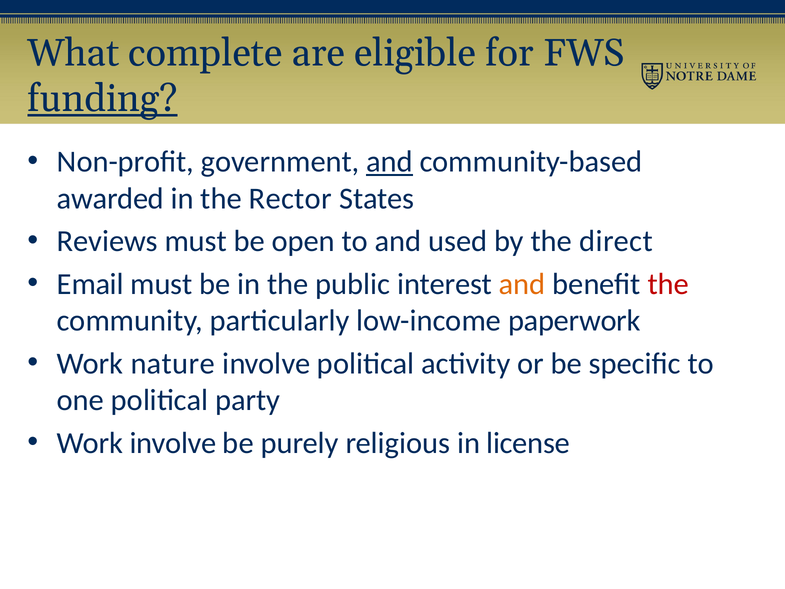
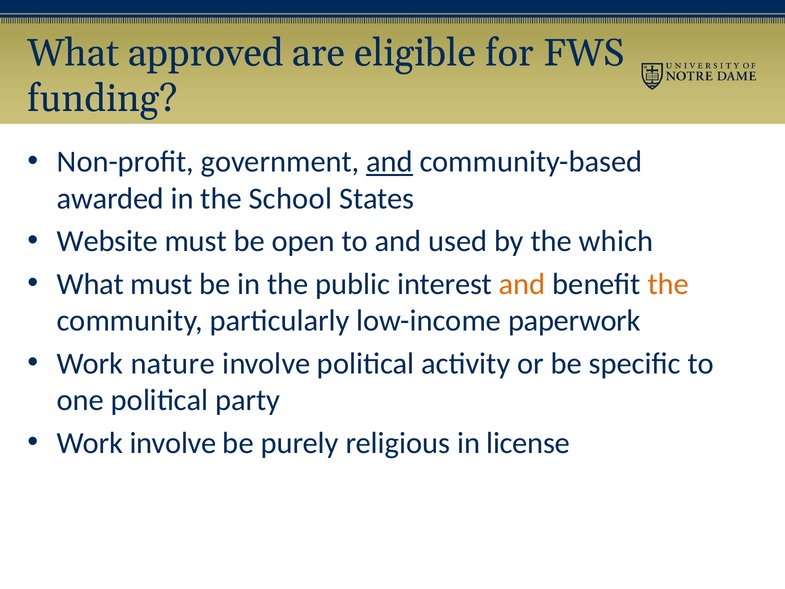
complete: complete -> approved
funding underline: present -> none
Rector: Rector -> School
Reviews: Reviews -> Website
direct: direct -> which
Email at (90, 284): Email -> What
the at (668, 284) colour: red -> orange
